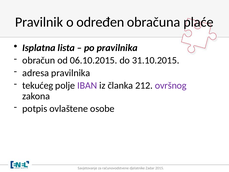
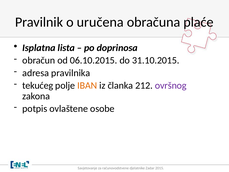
određen: određen -> uručena
po pravilnika: pravilnika -> doprinosa
IBAN colour: purple -> orange
